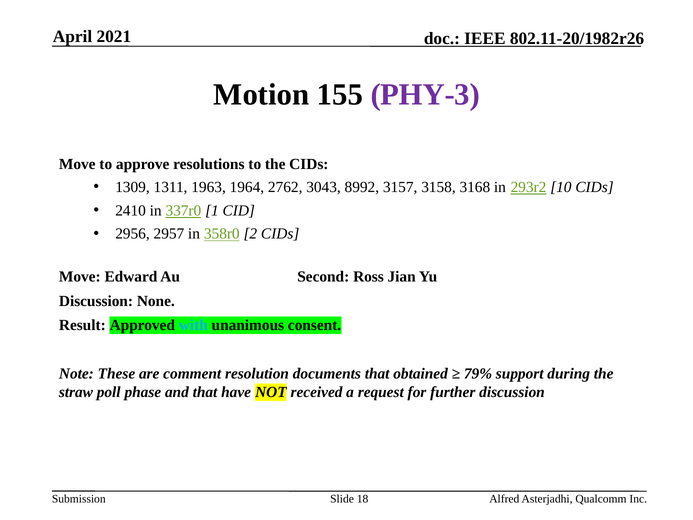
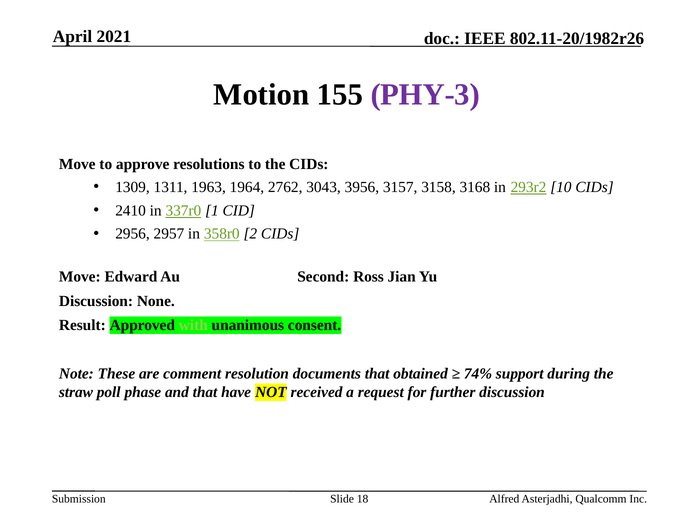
8992: 8992 -> 3956
with colour: light blue -> light green
79%: 79% -> 74%
